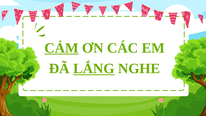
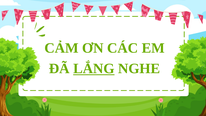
CẢM underline: present -> none
